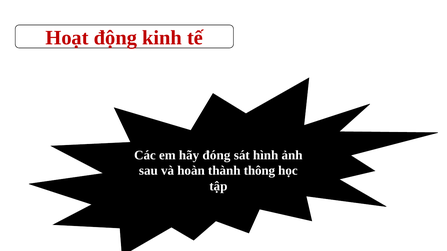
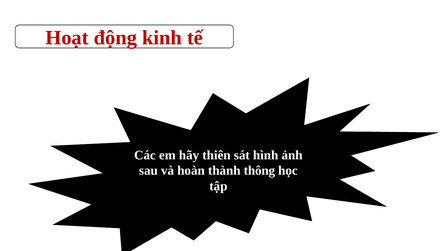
đóng: đóng -> thiên
